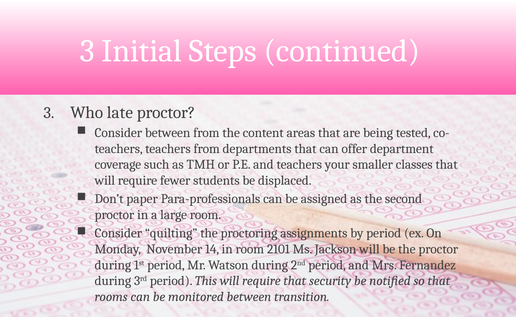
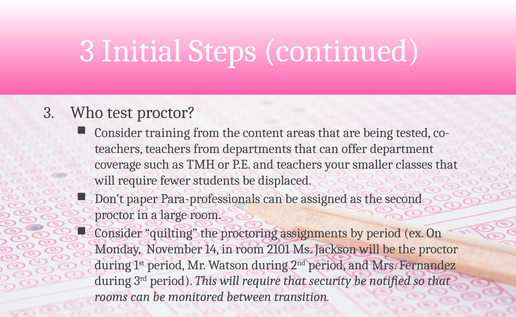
late: late -> test
Consider between: between -> training
